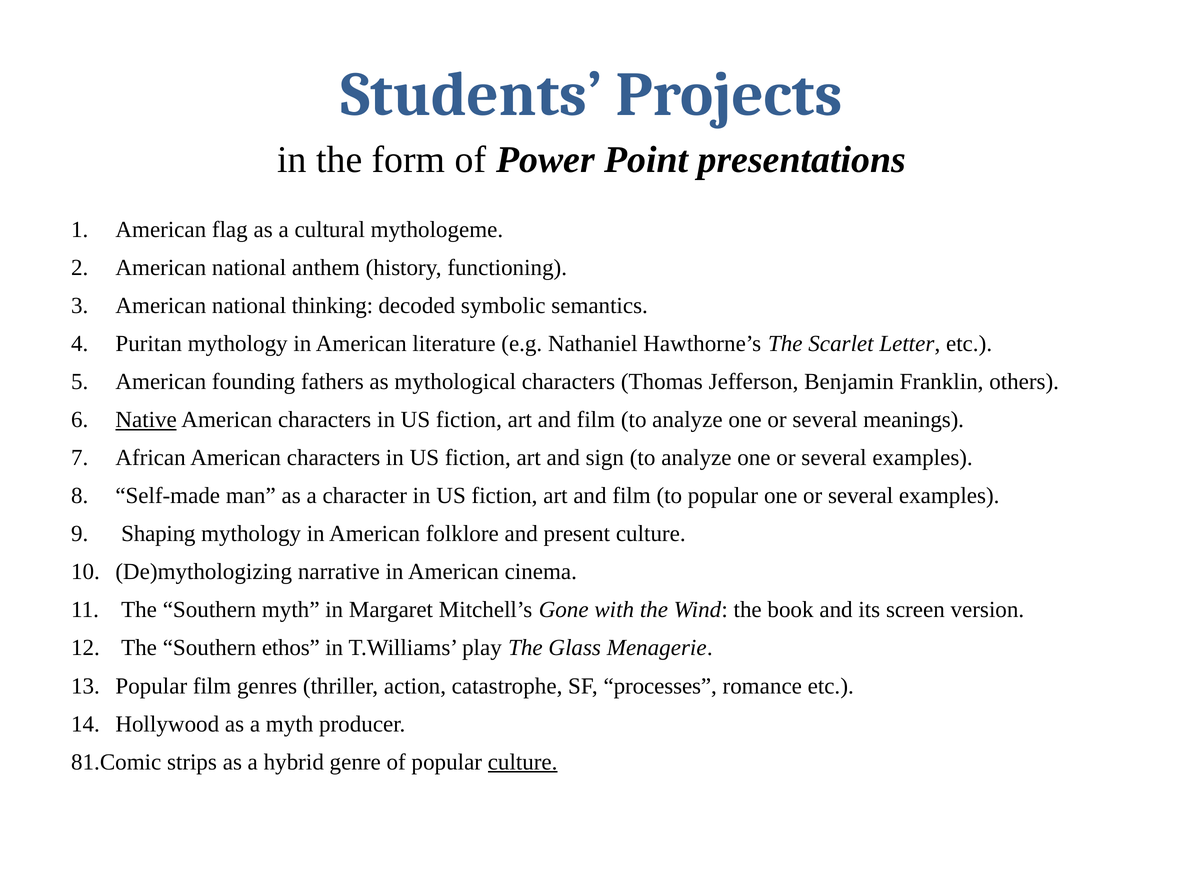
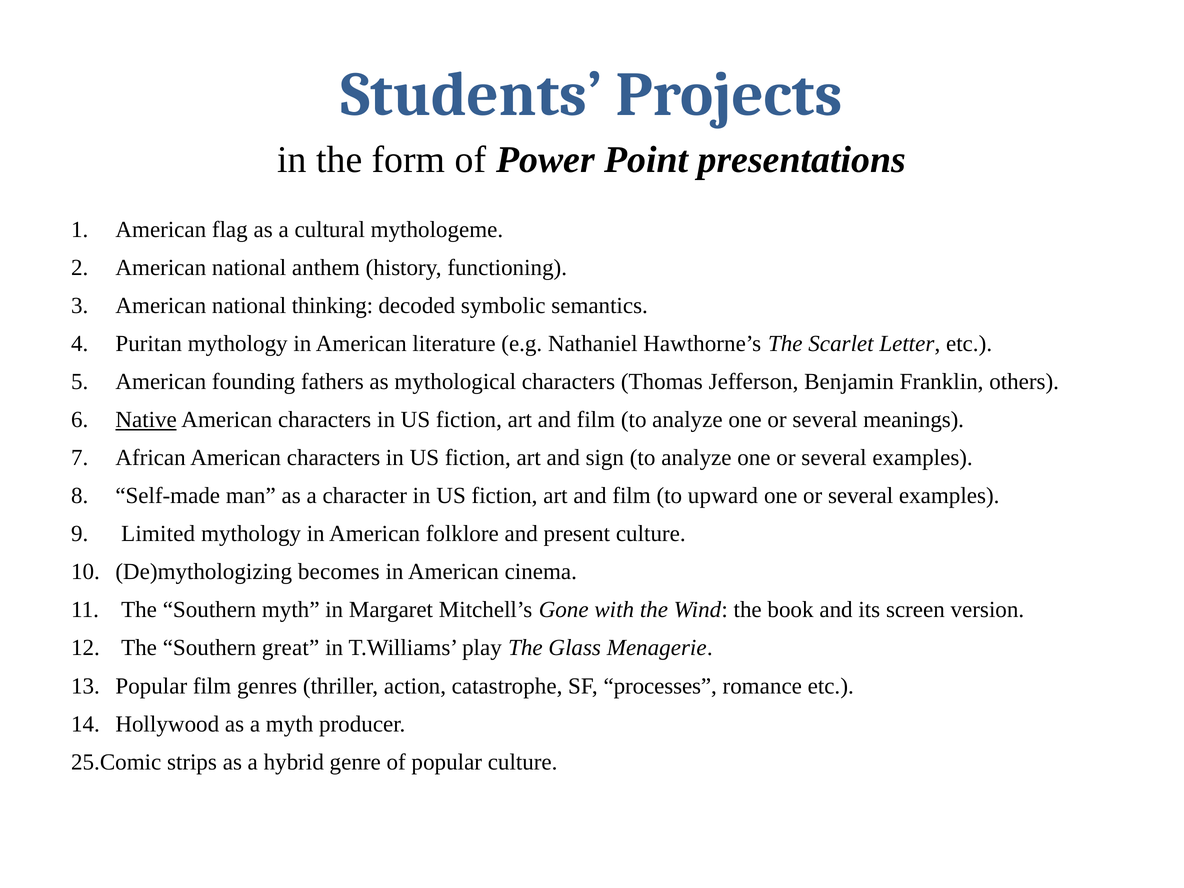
to popular: popular -> upward
Shaping: Shaping -> Limited
narrative: narrative -> becomes
ethos: ethos -> great
81.Comic: 81.Comic -> 25.Comic
culture at (523, 762) underline: present -> none
